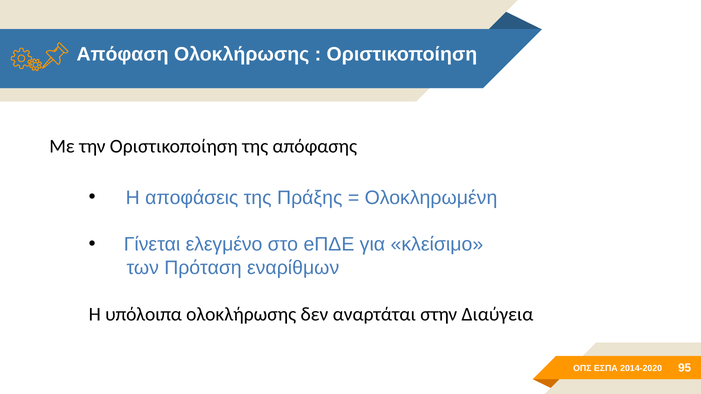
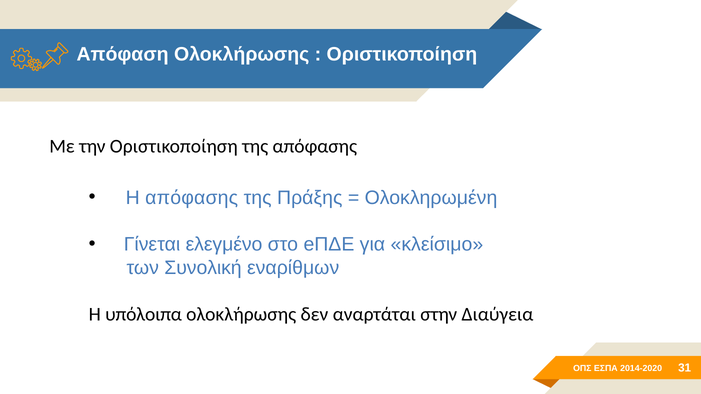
Η αποφάσεις: αποφάσεις -> απόφασης
Πρόταση: Πρόταση -> Συνολική
95: 95 -> 31
